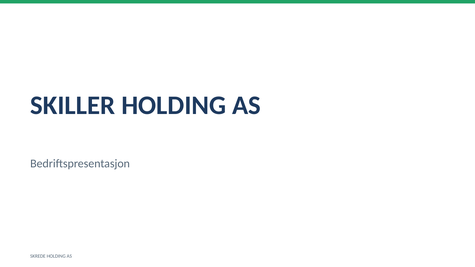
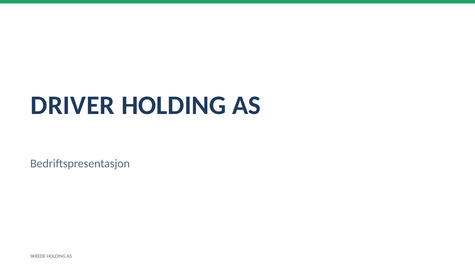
SKILLER: SKILLER -> DRIVER
